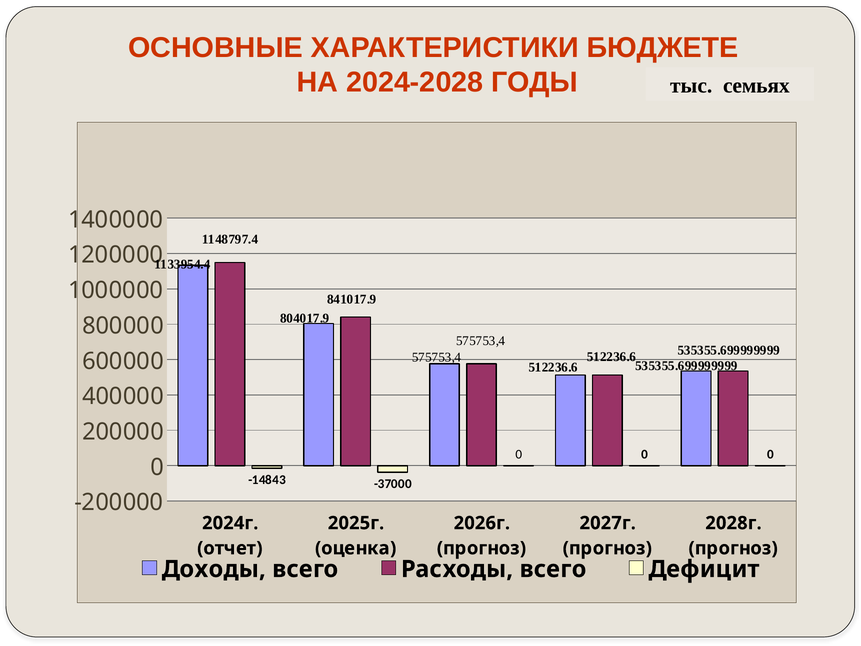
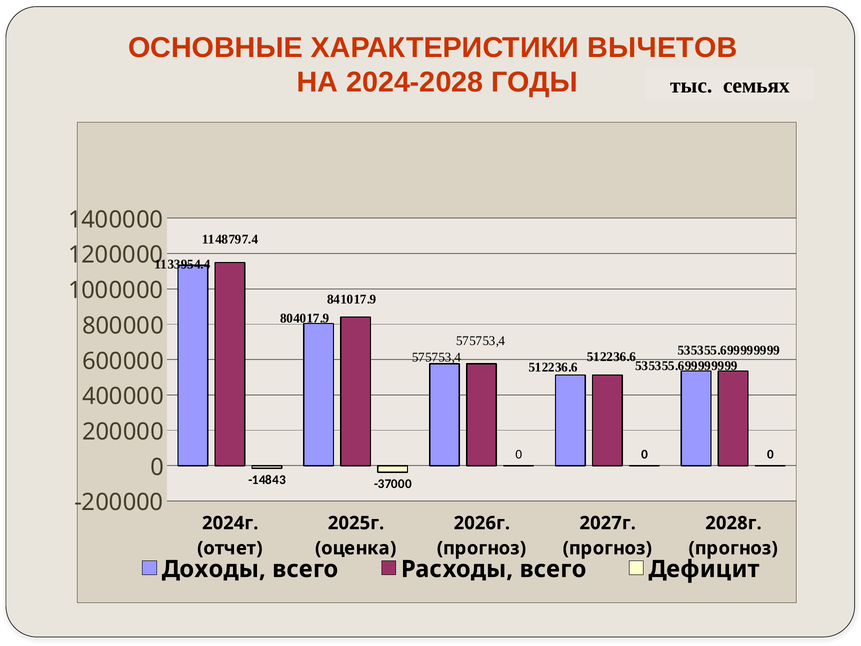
БЮДЖЕТЕ: БЮДЖЕТЕ -> ВЫЧЕТОВ
